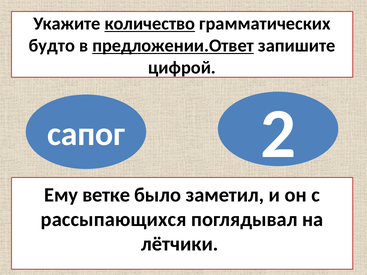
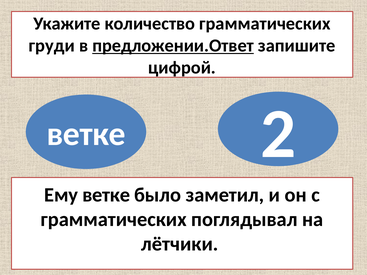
количество underline: present -> none
будто: будто -> груди
сапог at (86, 134): сапог -> ветке
рассыпающихся at (114, 220): рассыпающихся -> грамматических
